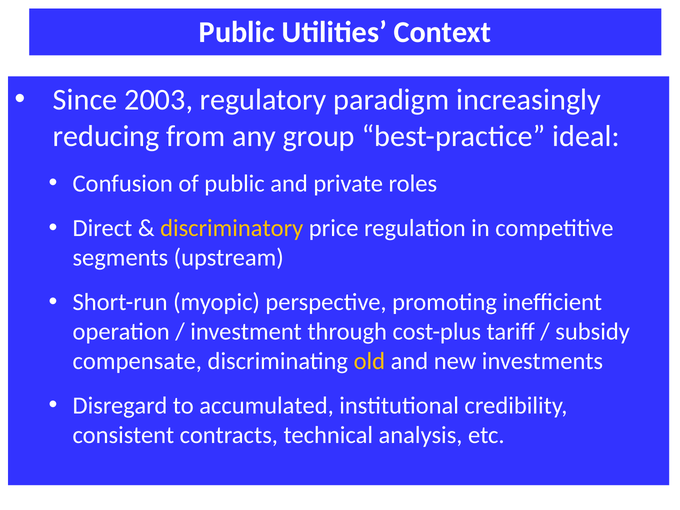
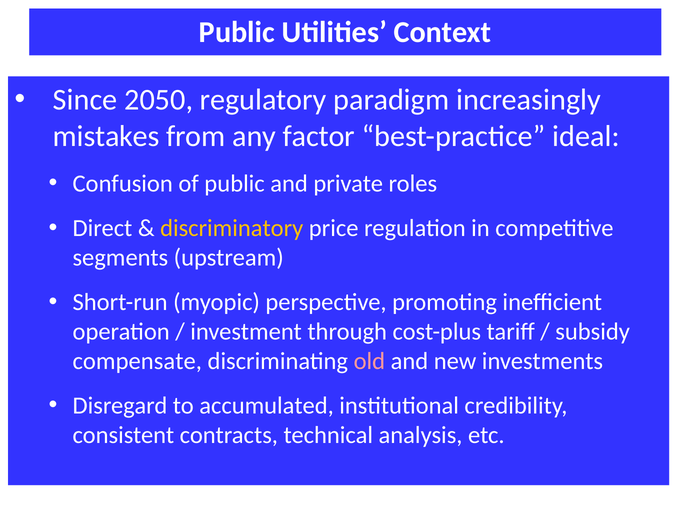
2003: 2003 -> 2050
reducing: reducing -> mistakes
group: group -> factor
old colour: yellow -> pink
